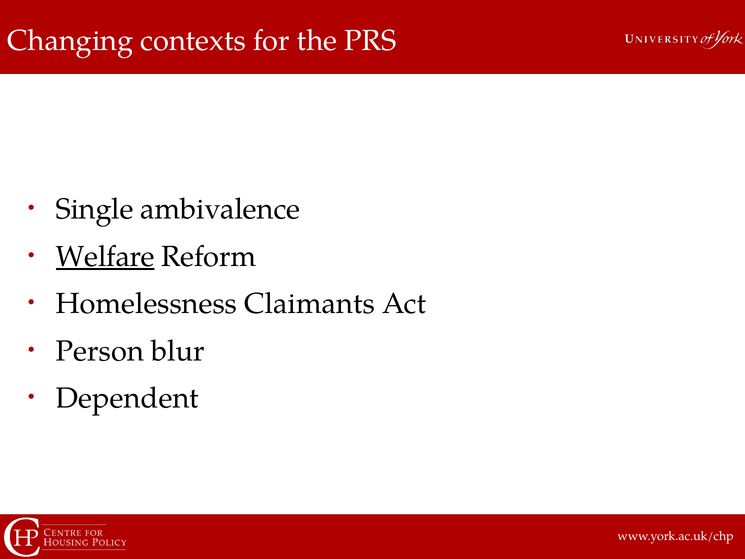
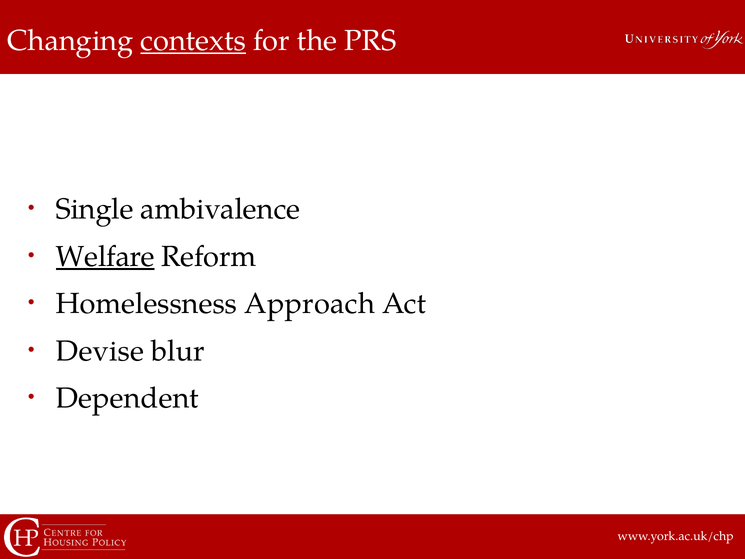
contexts underline: none -> present
Claimants: Claimants -> Approach
Person: Person -> Devise
